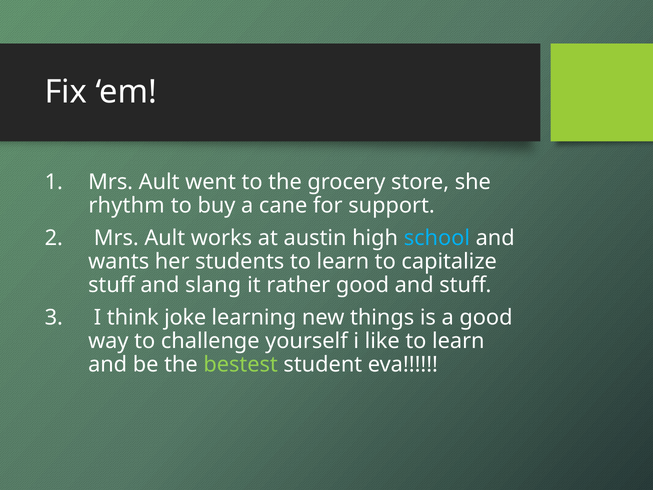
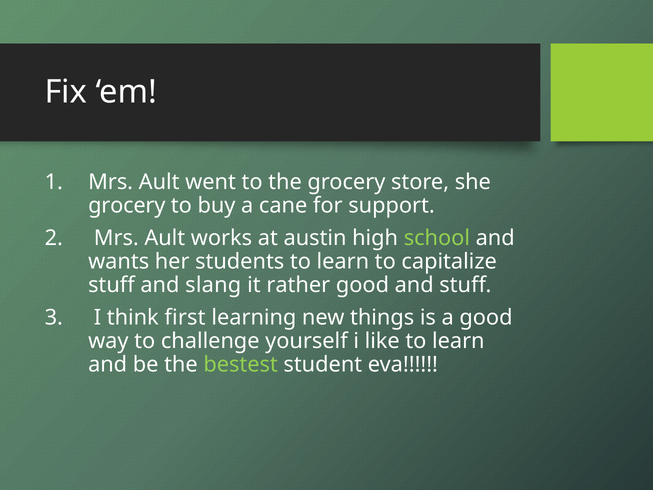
rhythm at (127, 205): rhythm -> grocery
school colour: light blue -> light green
joke: joke -> first
